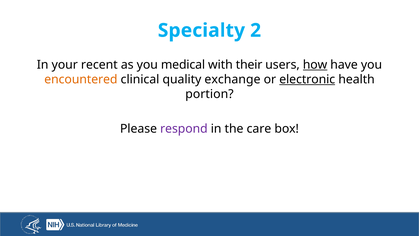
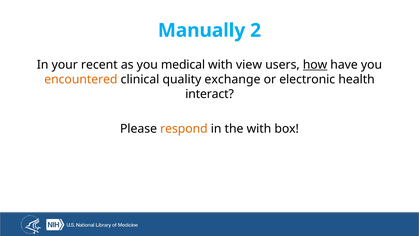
Specialty: Specialty -> Manually
their: their -> view
electronic underline: present -> none
portion: portion -> interact
respond colour: purple -> orange
the care: care -> with
